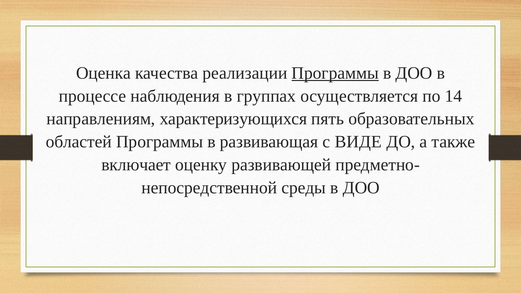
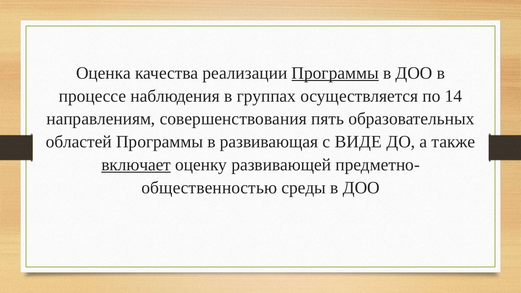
характеризующихся: характеризующихся -> совершенствования
включает underline: none -> present
непосредственной: непосредственной -> общественностью
